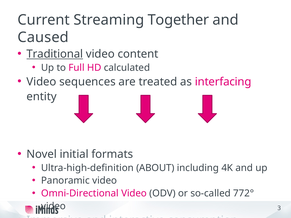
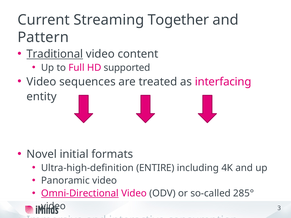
Caused: Caused -> Pattern
calculated: calculated -> supported
ABOUT: ABOUT -> ENTIRE
Omni-Directional underline: none -> present
772°: 772° -> 285°
